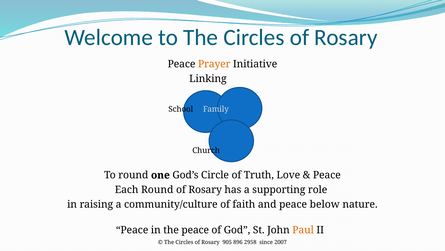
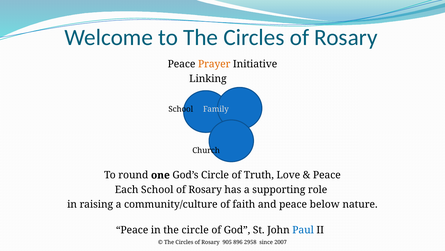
Each Round: Round -> School
the peace: peace -> circle
Paul colour: orange -> blue
